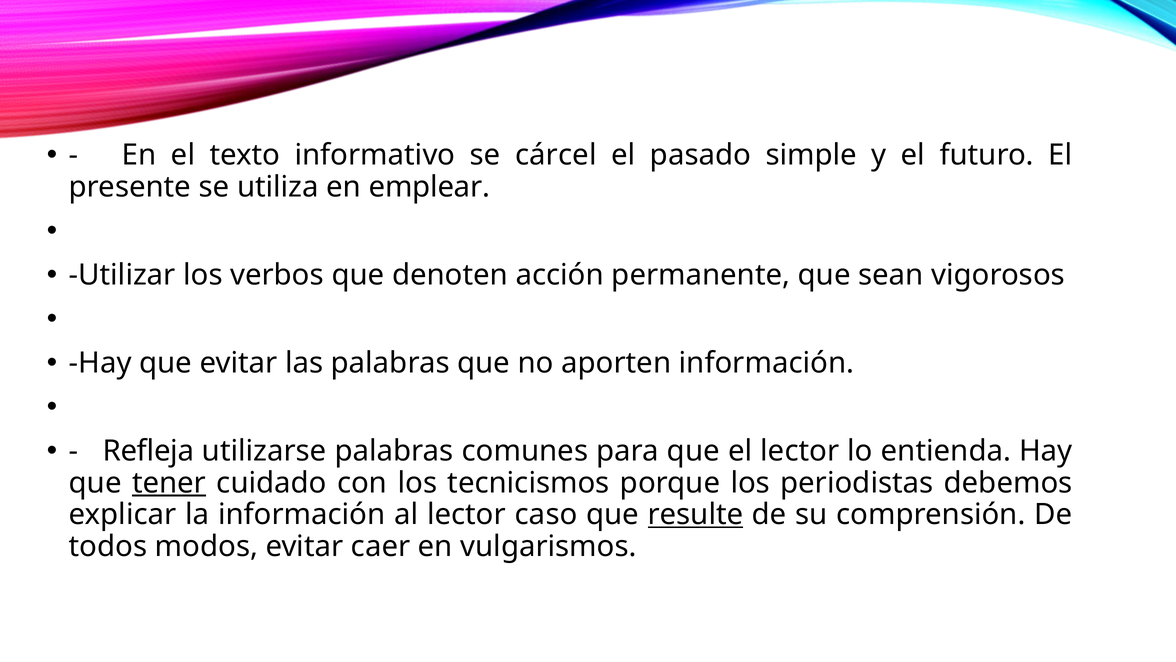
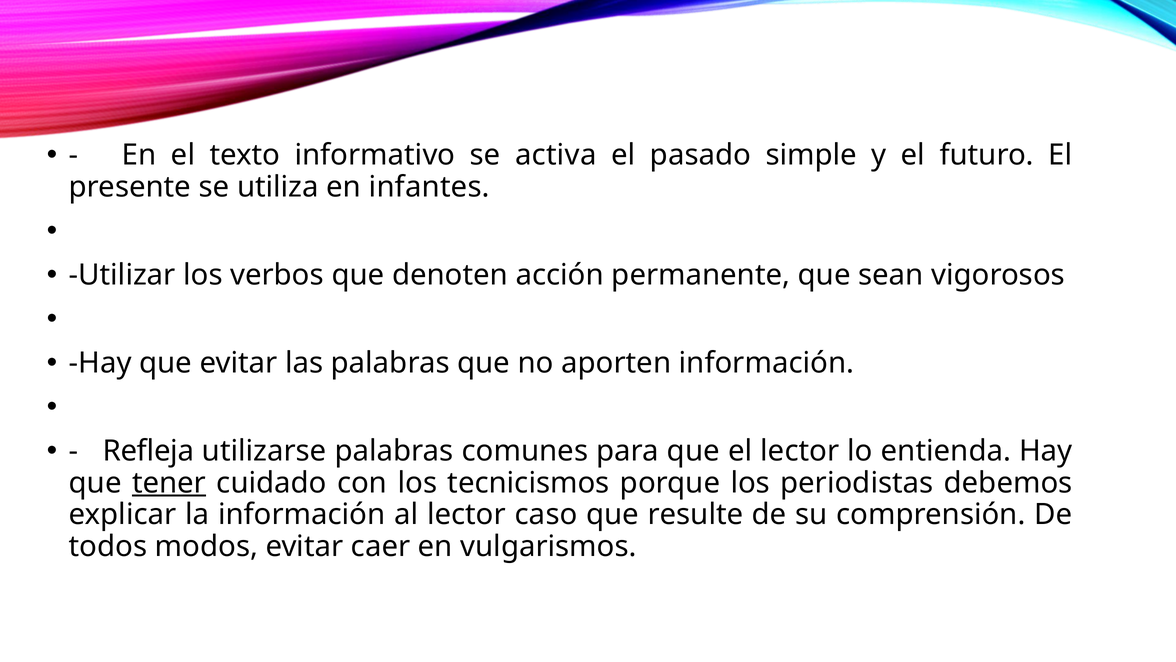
cárcel: cárcel -> activa
emplear: emplear -> infantes
resulte underline: present -> none
